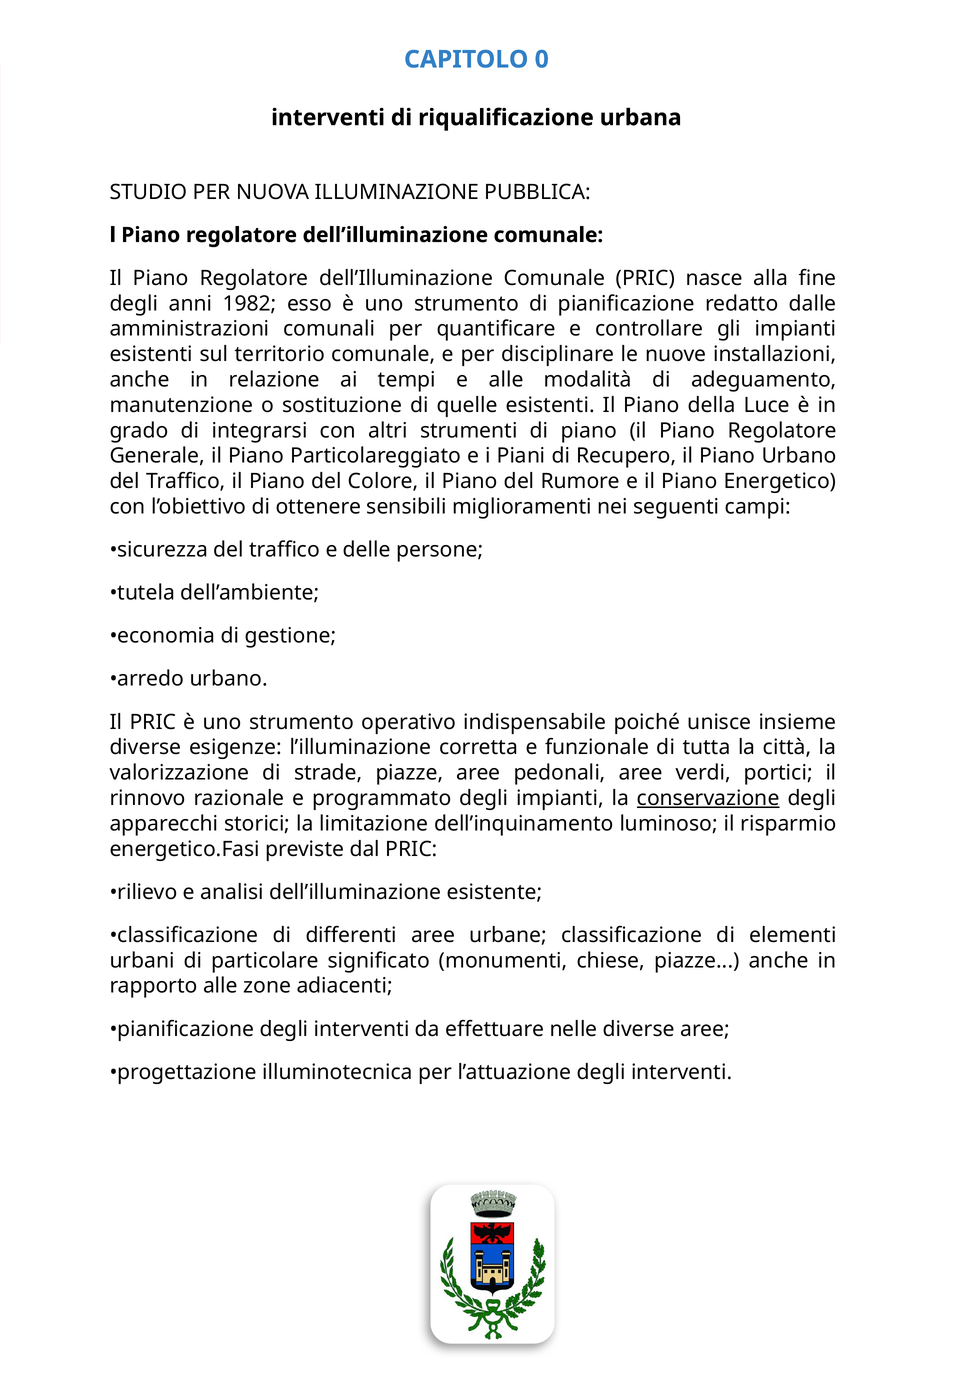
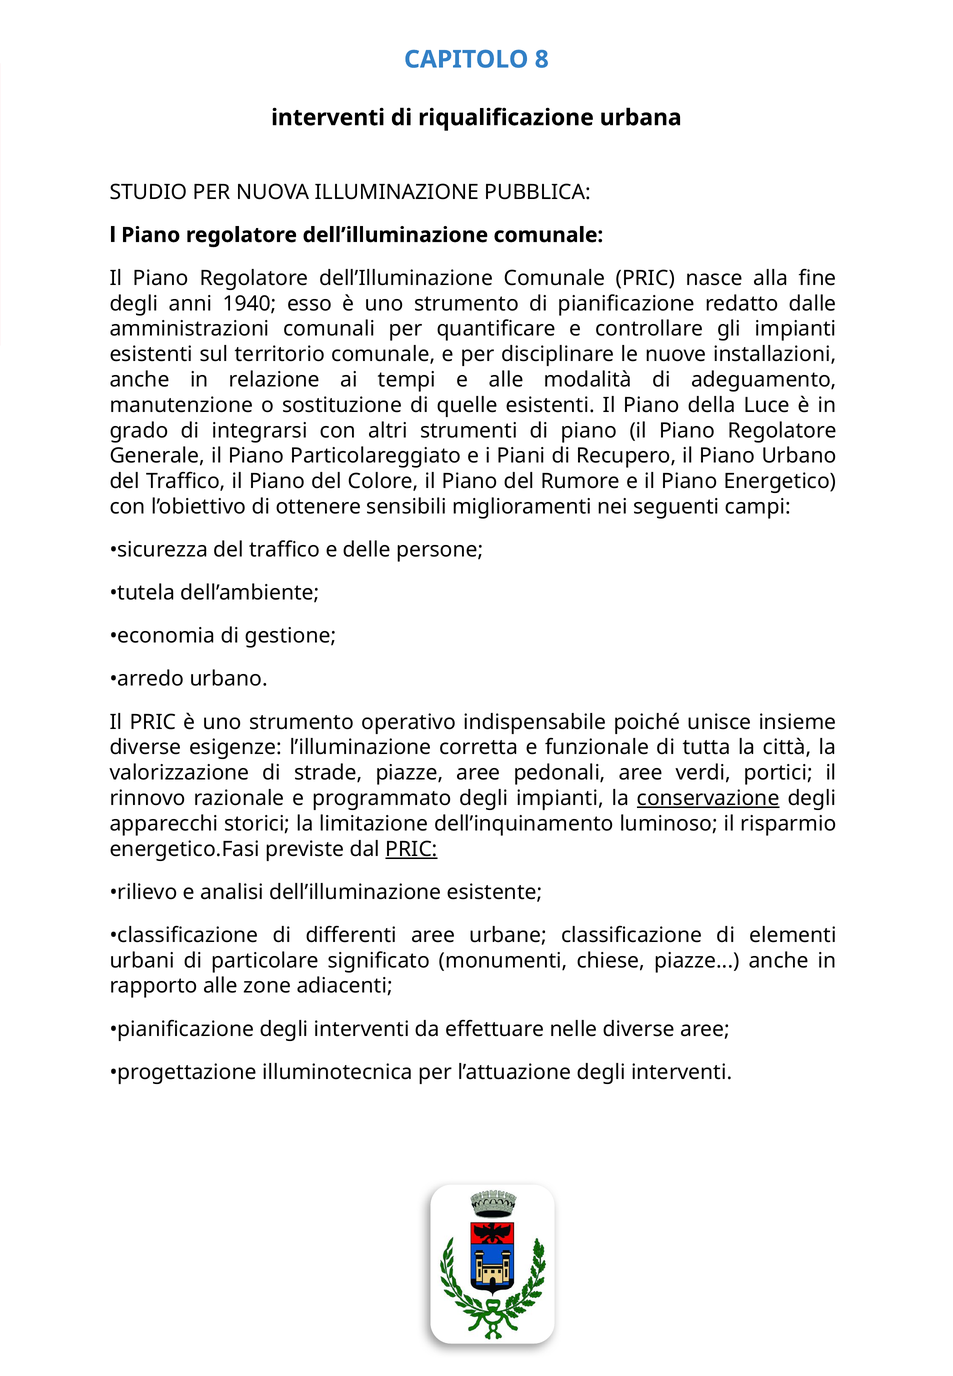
0: 0 -> 8
1982: 1982 -> 1940
PRIC at (412, 849) underline: none -> present
